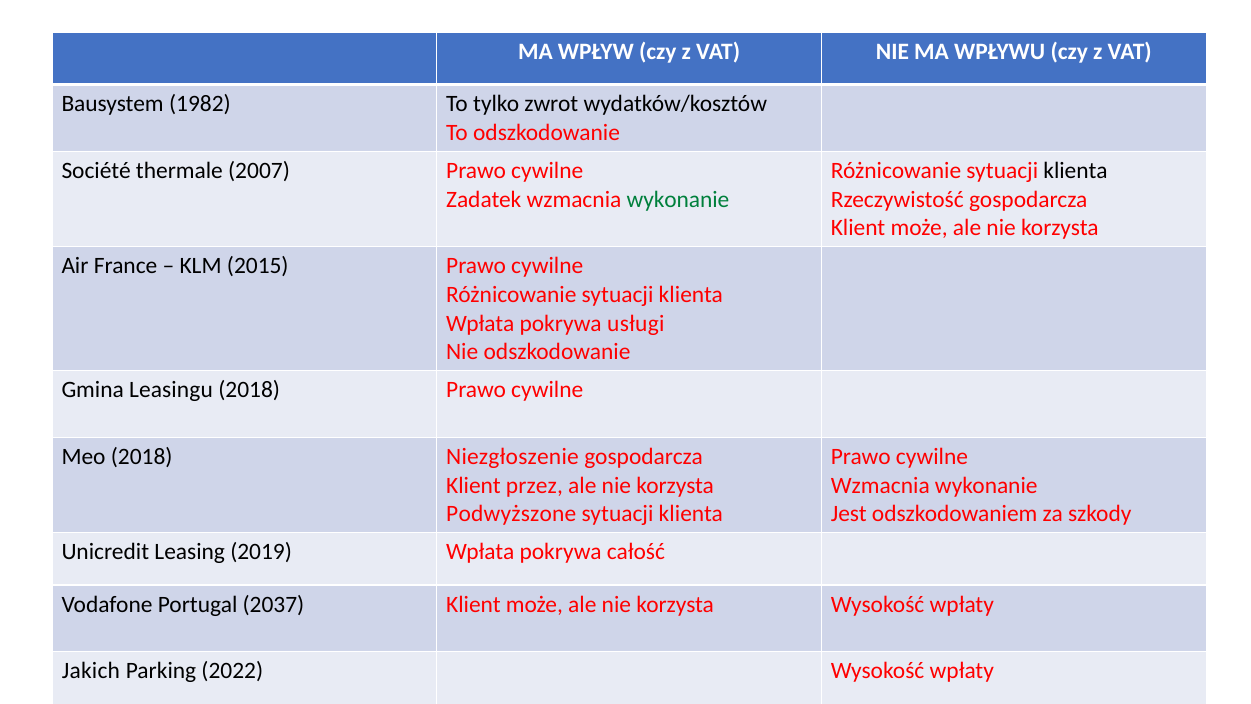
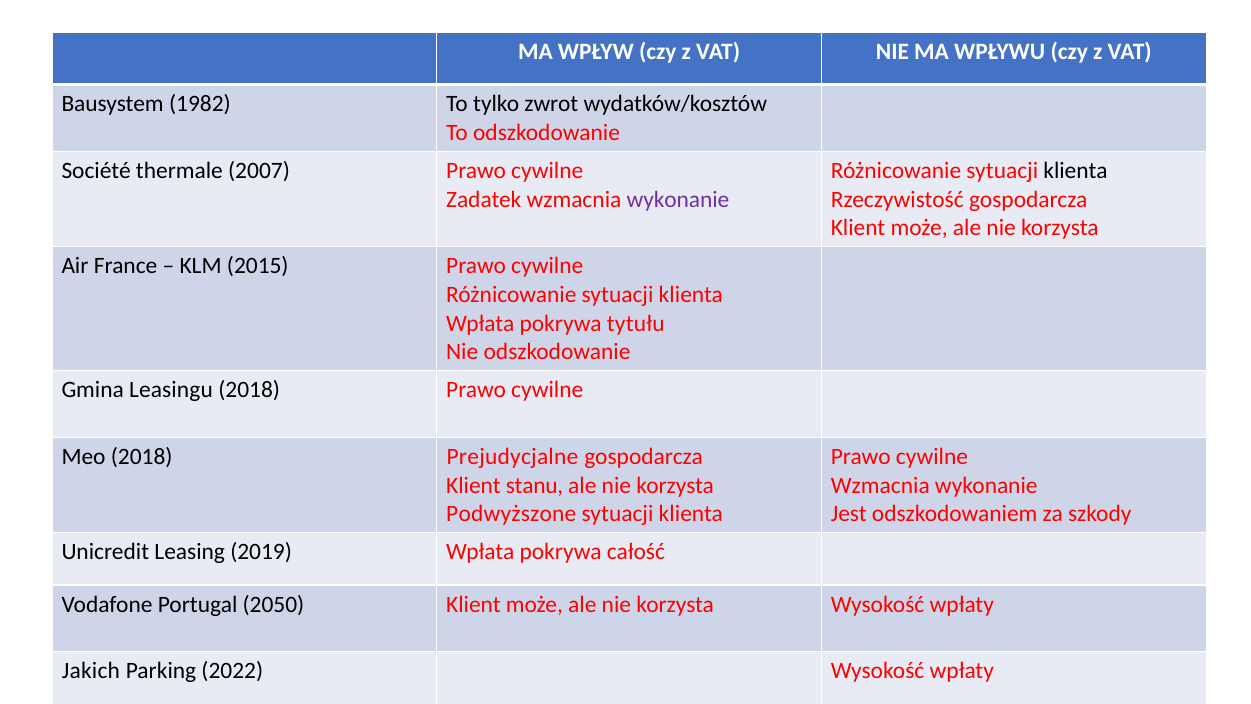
wykonanie at (678, 199) colour: green -> purple
usługi: usługi -> tytułu
Niezgłoszenie: Niezgłoszenie -> Prejudycjalne
przez: przez -> stanu
2037: 2037 -> 2050
